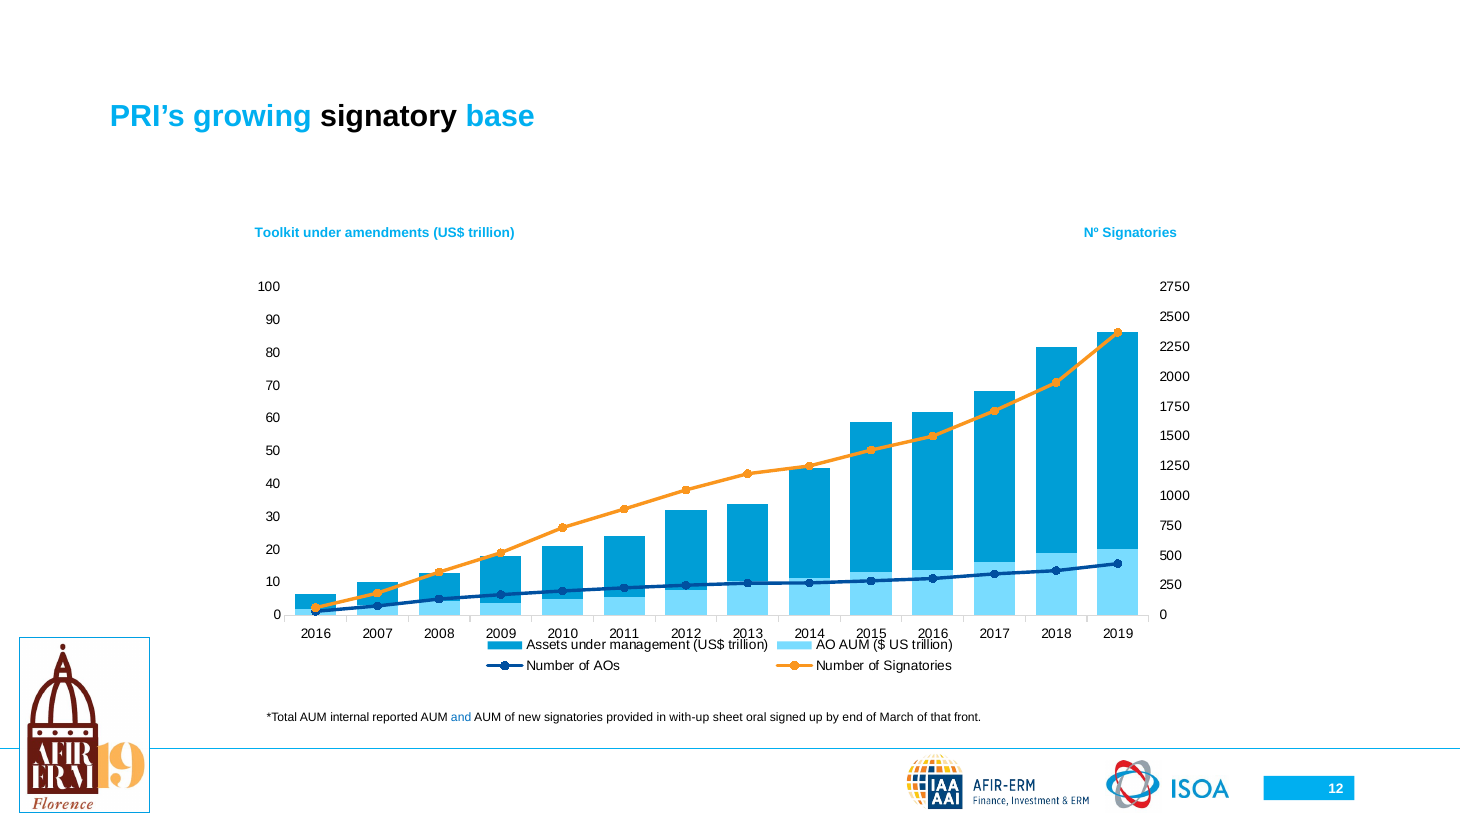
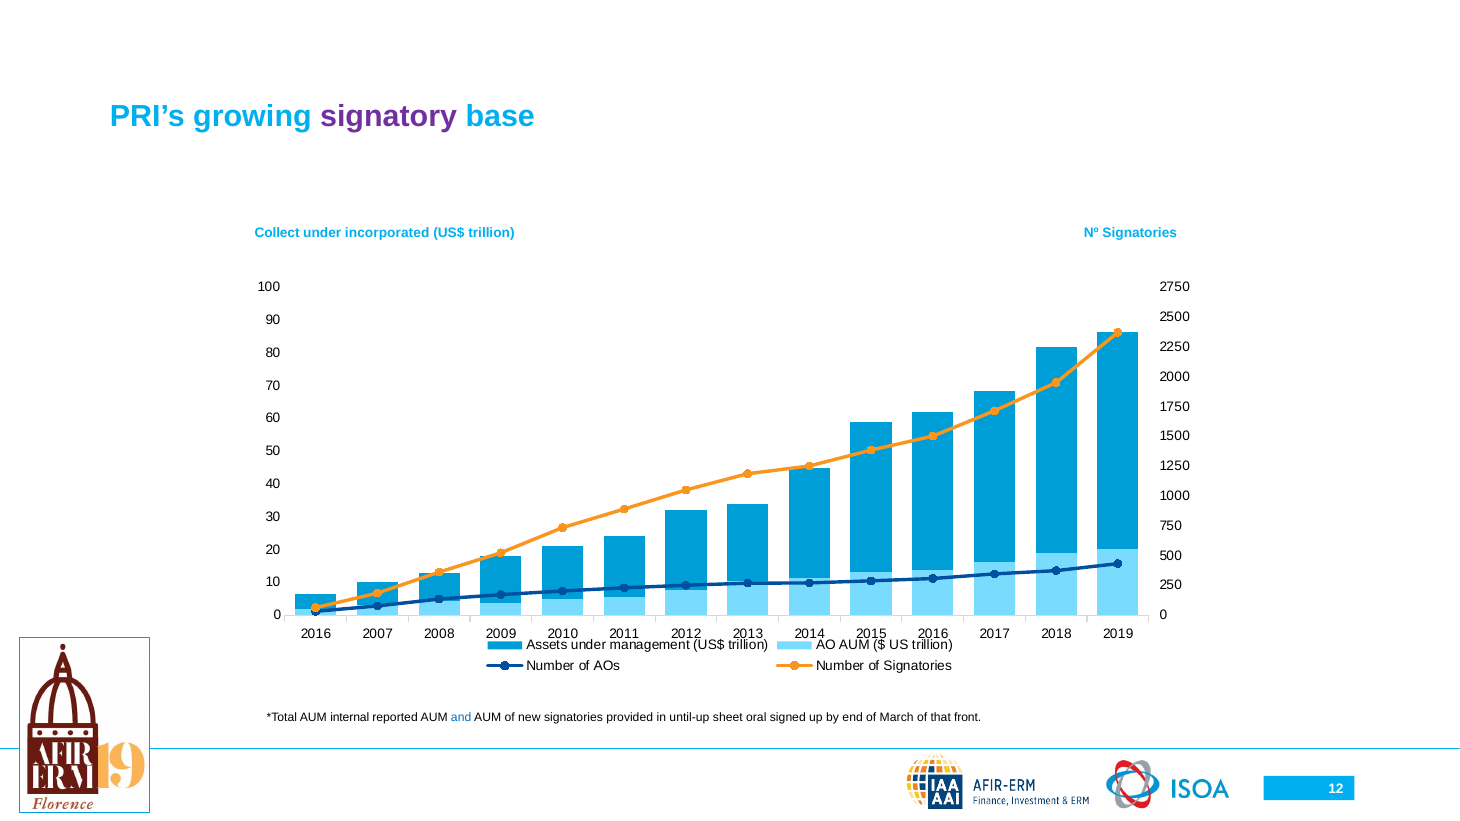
signatory colour: black -> purple
Toolkit: Toolkit -> Collect
amendments: amendments -> incorporated
with-up: with-up -> until-up
